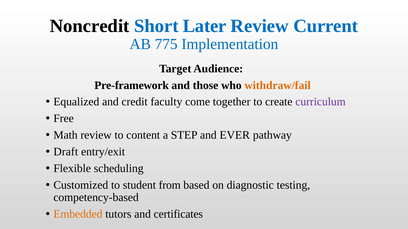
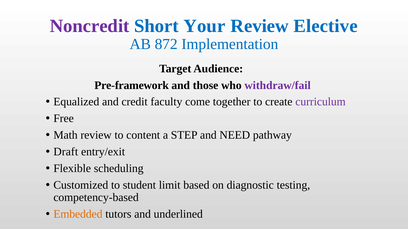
Noncredit colour: black -> purple
Later: Later -> Your
Current: Current -> Elective
775: 775 -> 872
withdraw/fail colour: orange -> purple
EVER: EVER -> NEED
from: from -> limit
certificates: certificates -> underlined
